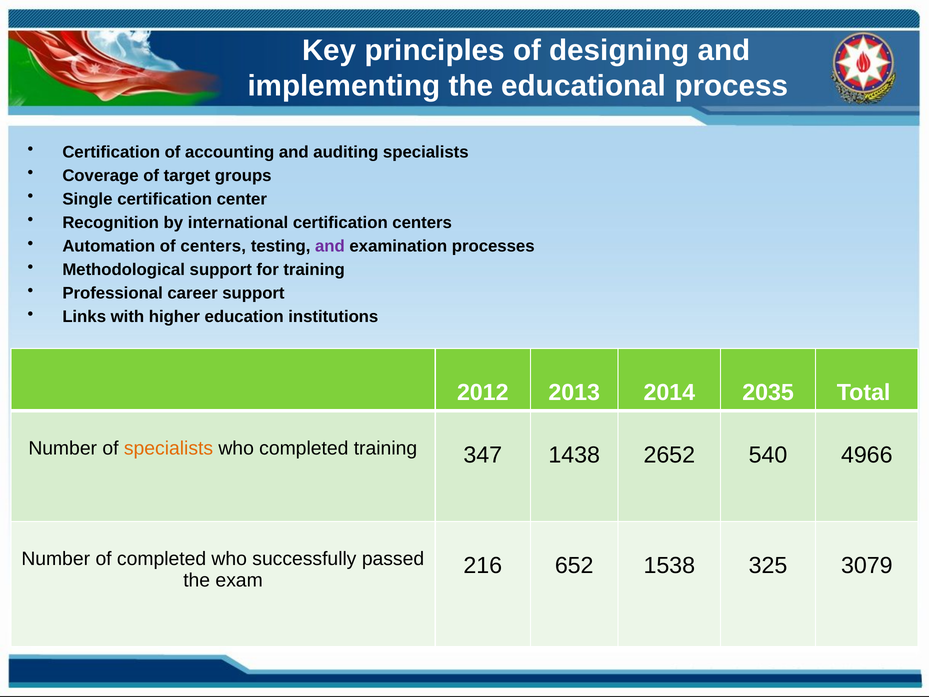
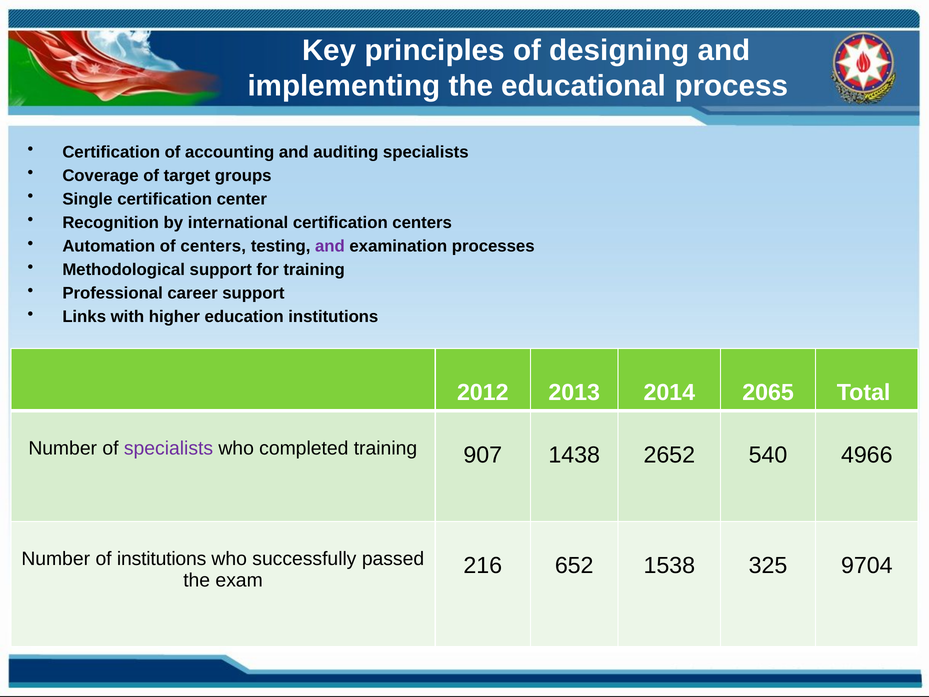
2035: 2035 -> 2065
specialists at (169, 448) colour: orange -> purple
347: 347 -> 907
of completed: completed -> institutions
3079: 3079 -> 9704
